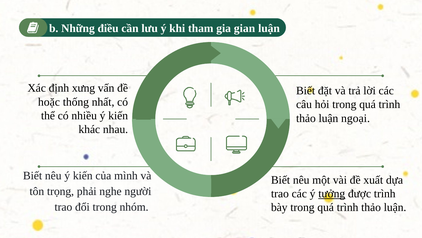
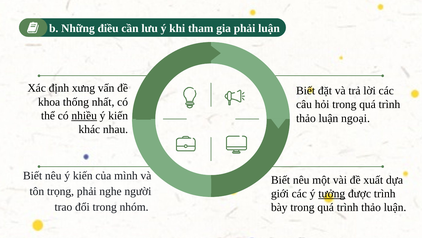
gia gian: gian -> phải
hoặc: hoặc -> khoa
nhiều underline: none -> present
trao at (280, 193): trao -> giới
